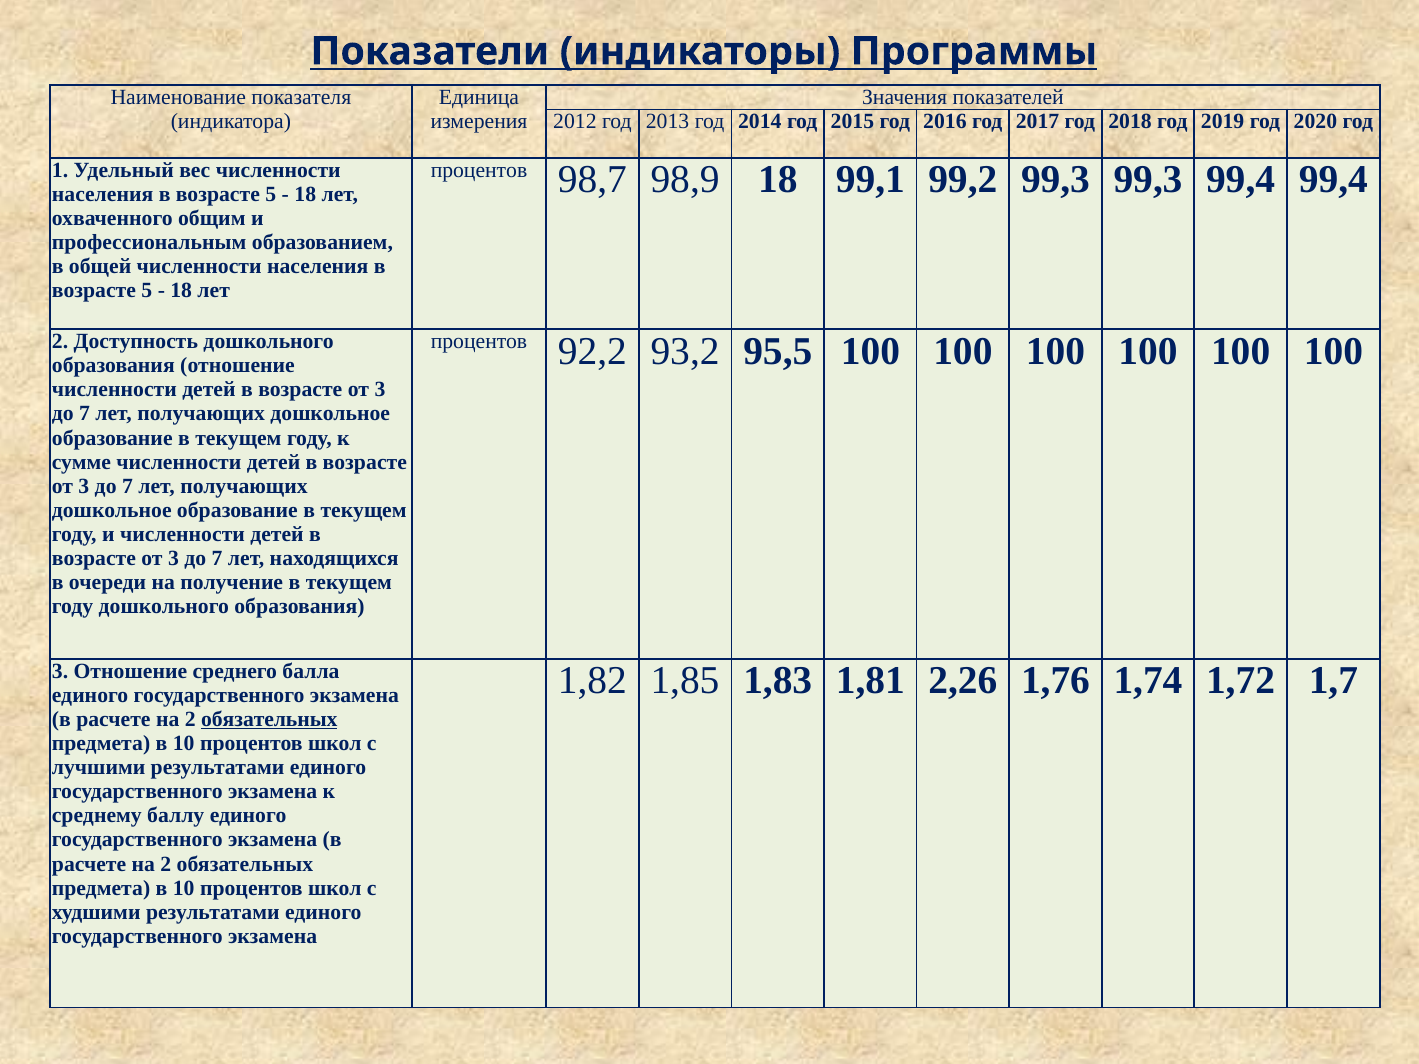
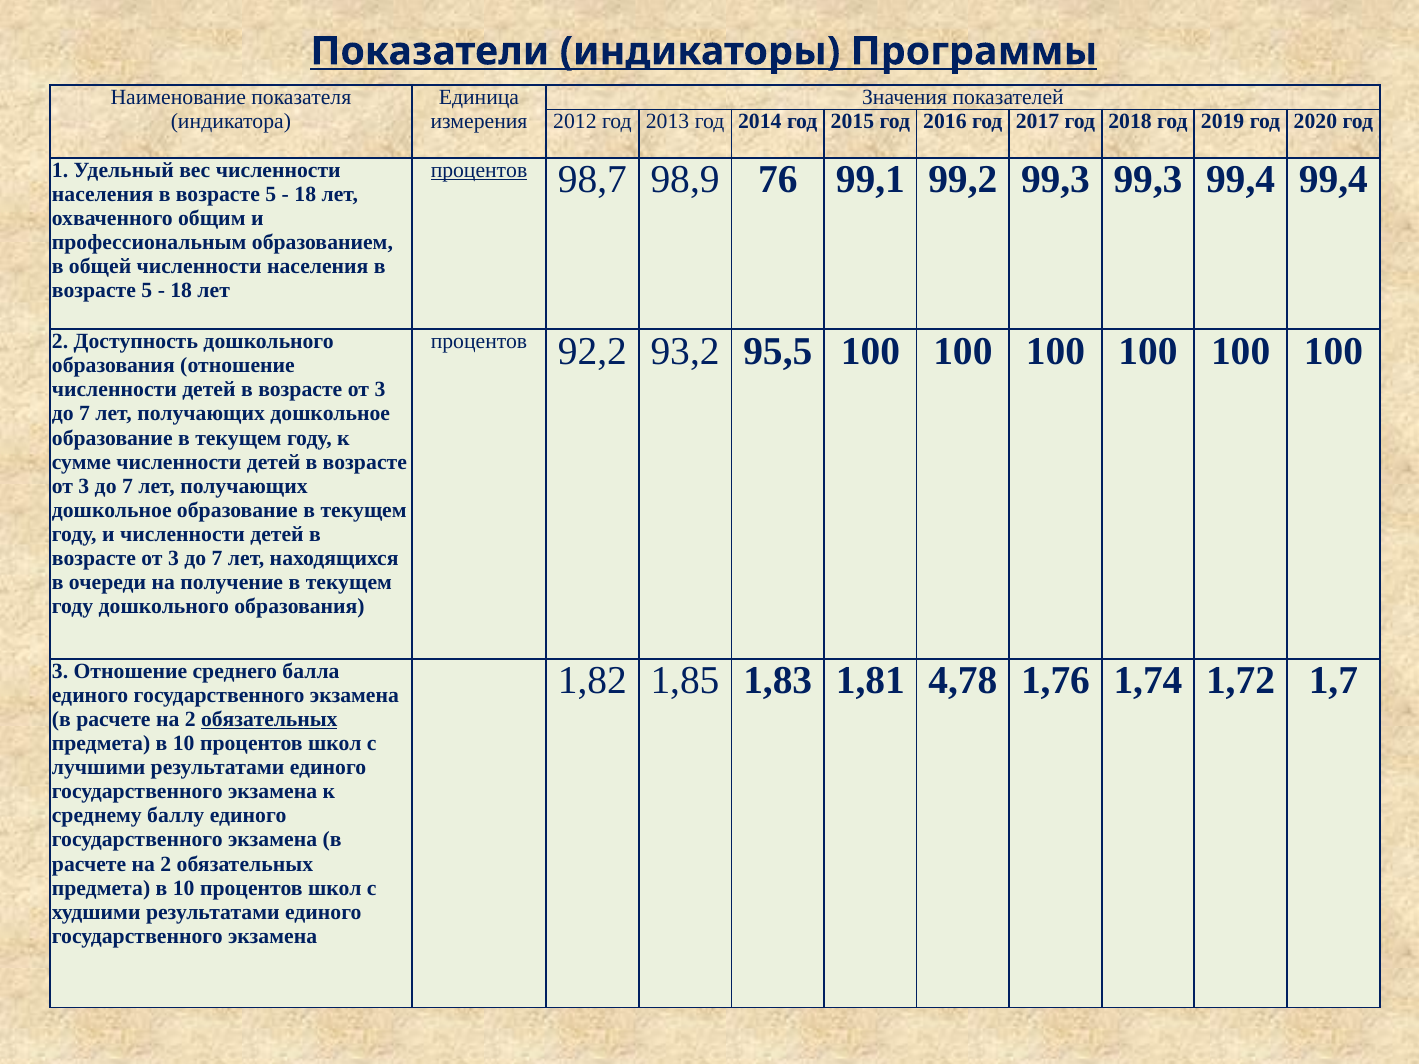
процентов at (479, 170) underline: none -> present
98,9 18: 18 -> 76
2,26: 2,26 -> 4,78
